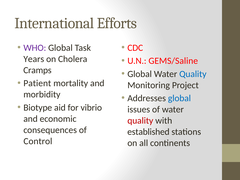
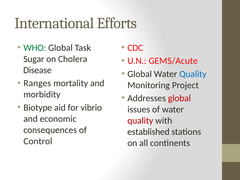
WHO colour: purple -> green
Years: Years -> Sugar
GEMS/Saline: GEMS/Saline -> GEMS/Acute
Cramps: Cramps -> Disease
Patient: Patient -> Ranges
global at (179, 98) colour: blue -> red
